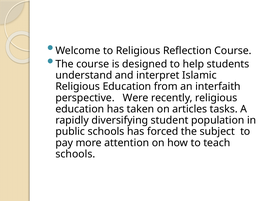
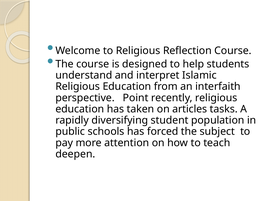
Were: Were -> Point
schools at (75, 154): schools -> deepen
